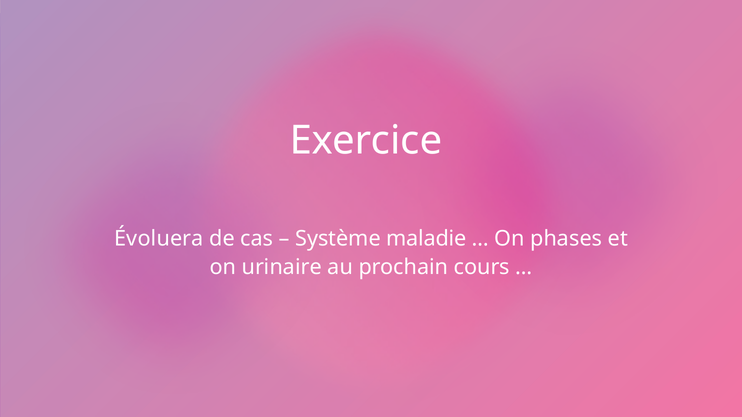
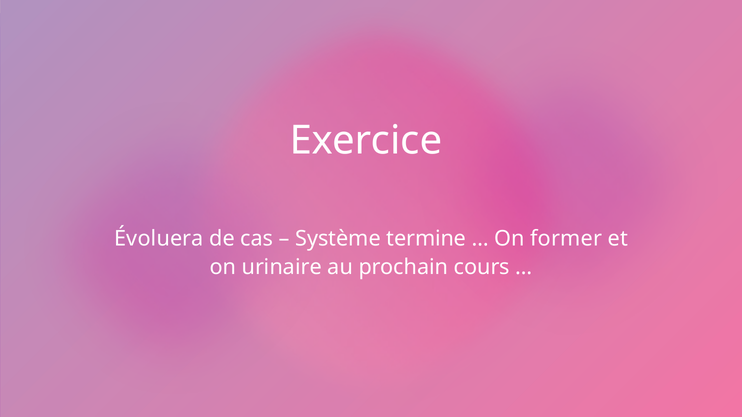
maladie: maladie -> termine
phases: phases -> former
